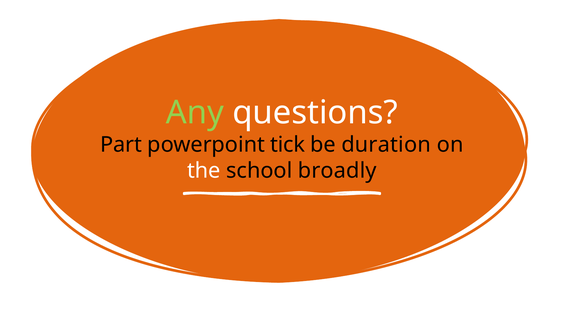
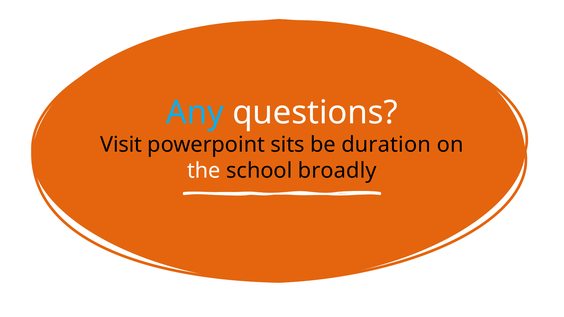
Any colour: light green -> light blue
Part: Part -> Visit
tick: tick -> sits
